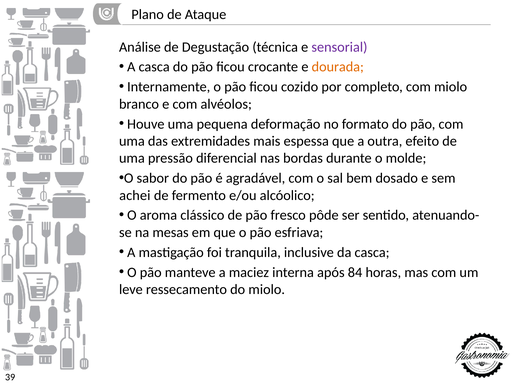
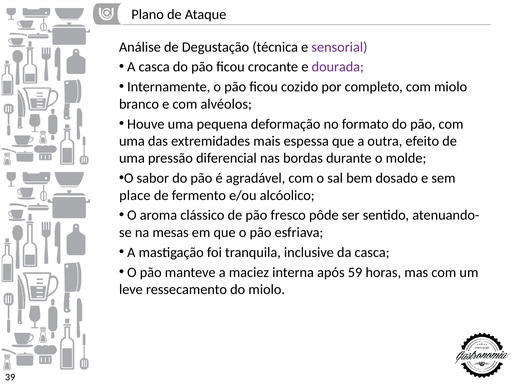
dourada colour: orange -> purple
achei: achei -> place
84: 84 -> 59
